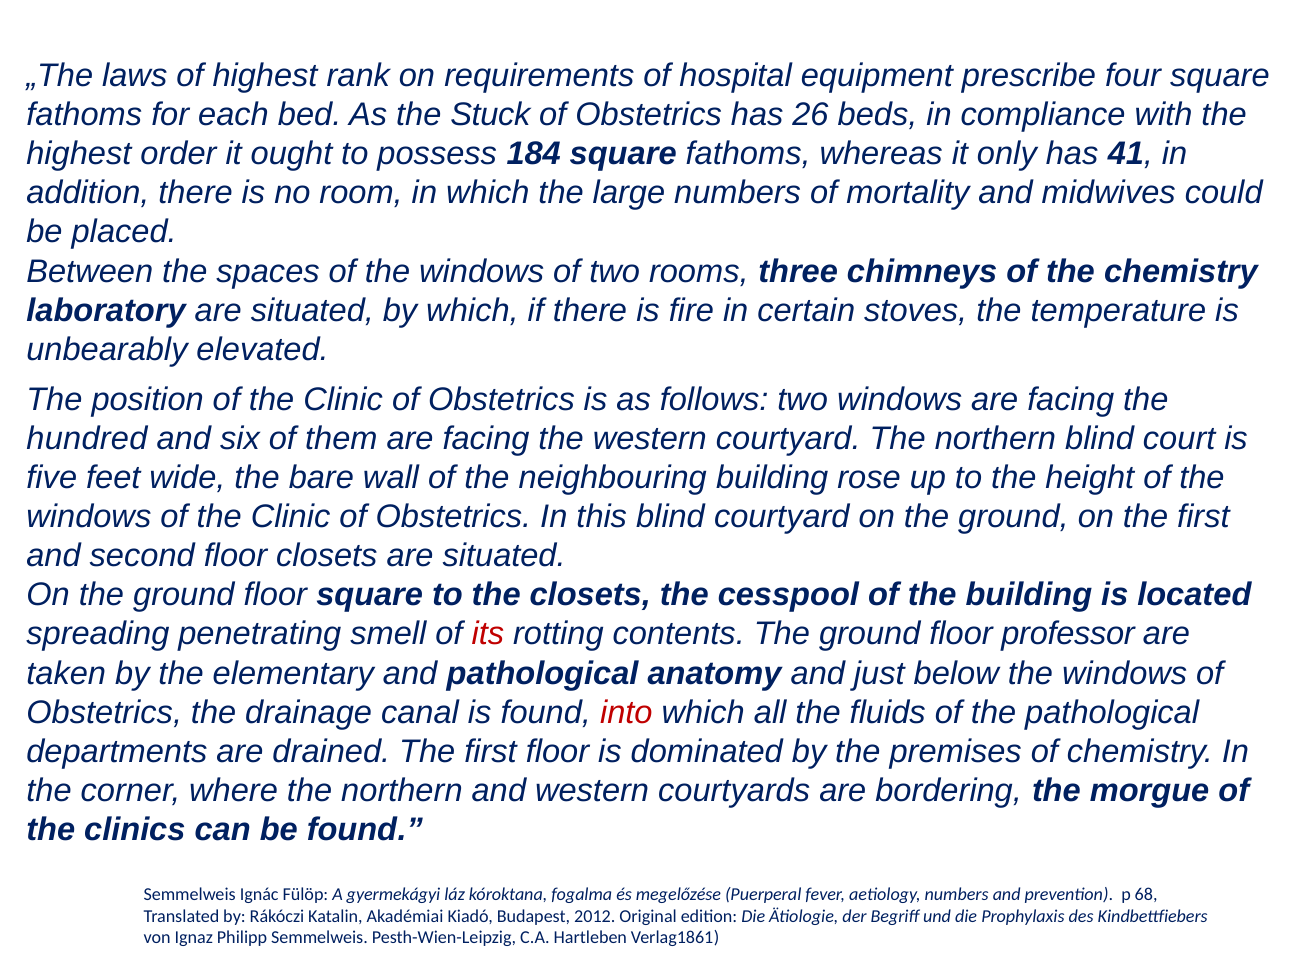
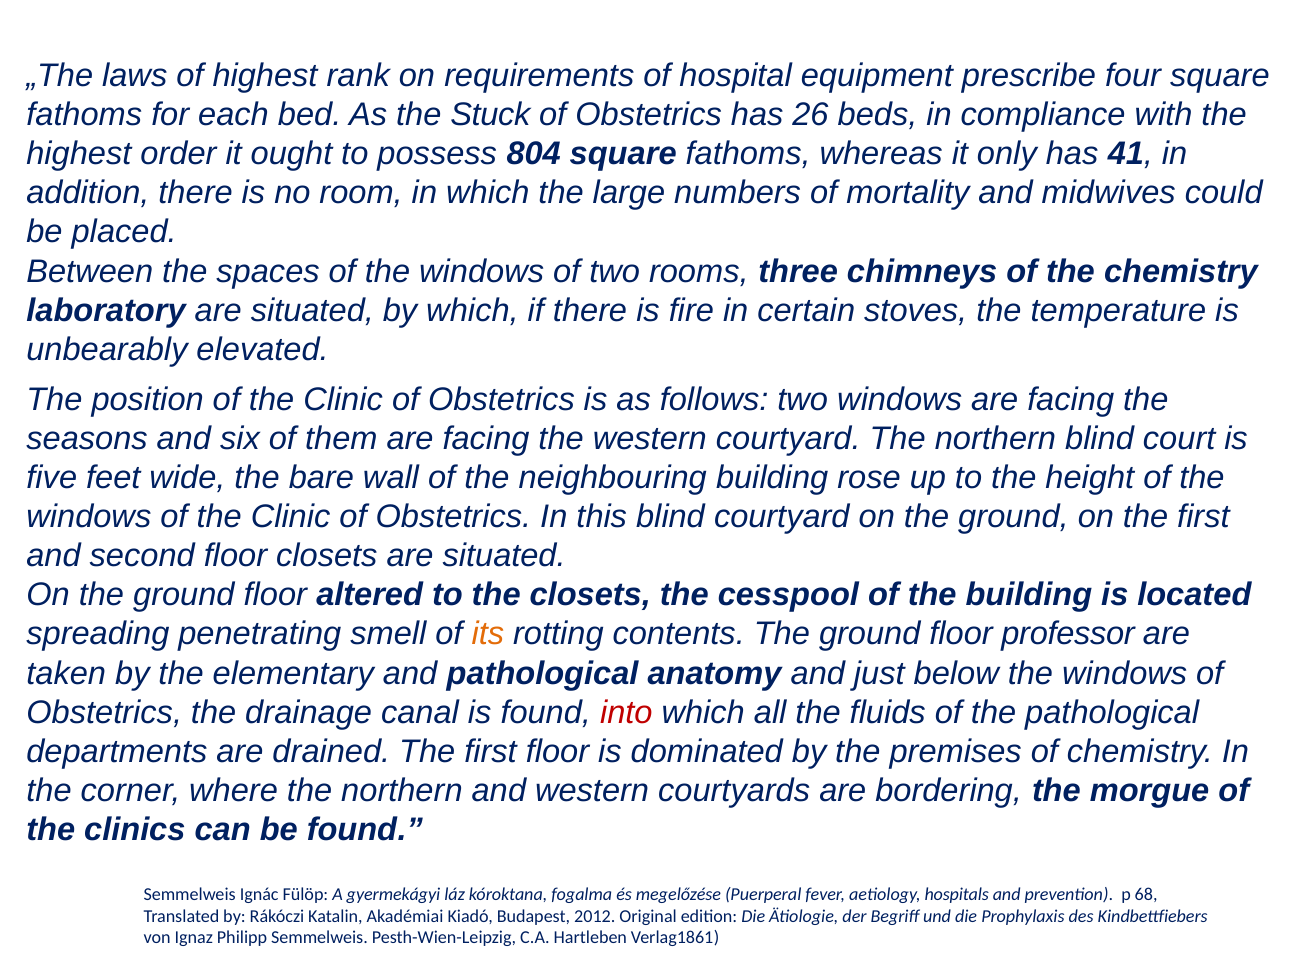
184: 184 -> 804
hundred: hundred -> seasons
floor square: square -> altered
its colour: red -> orange
aetiology numbers: numbers -> hospitals
